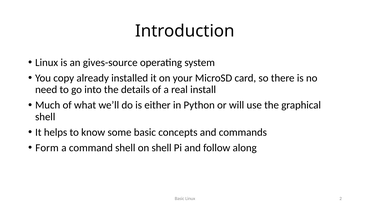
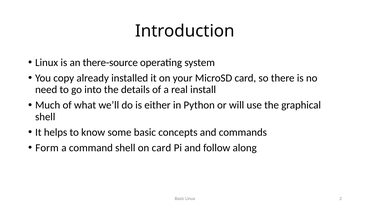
gives-source: gives-source -> there-source
on shell: shell -> card
